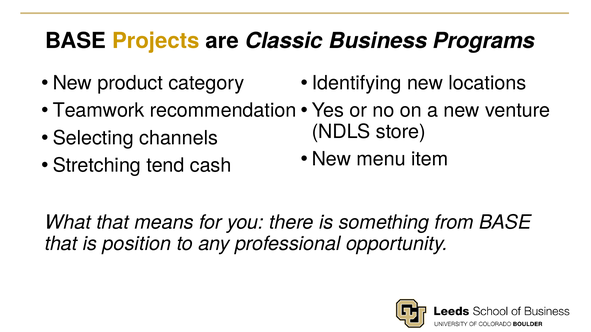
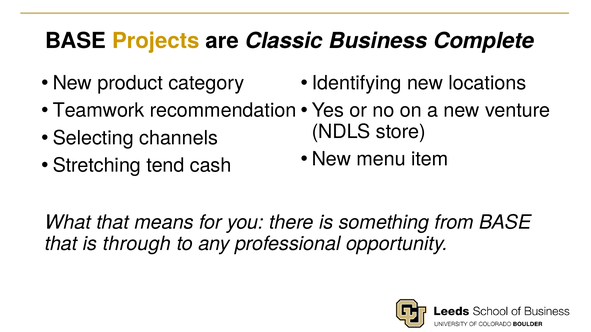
Programs: Programs -> Complete
position: position -> through
